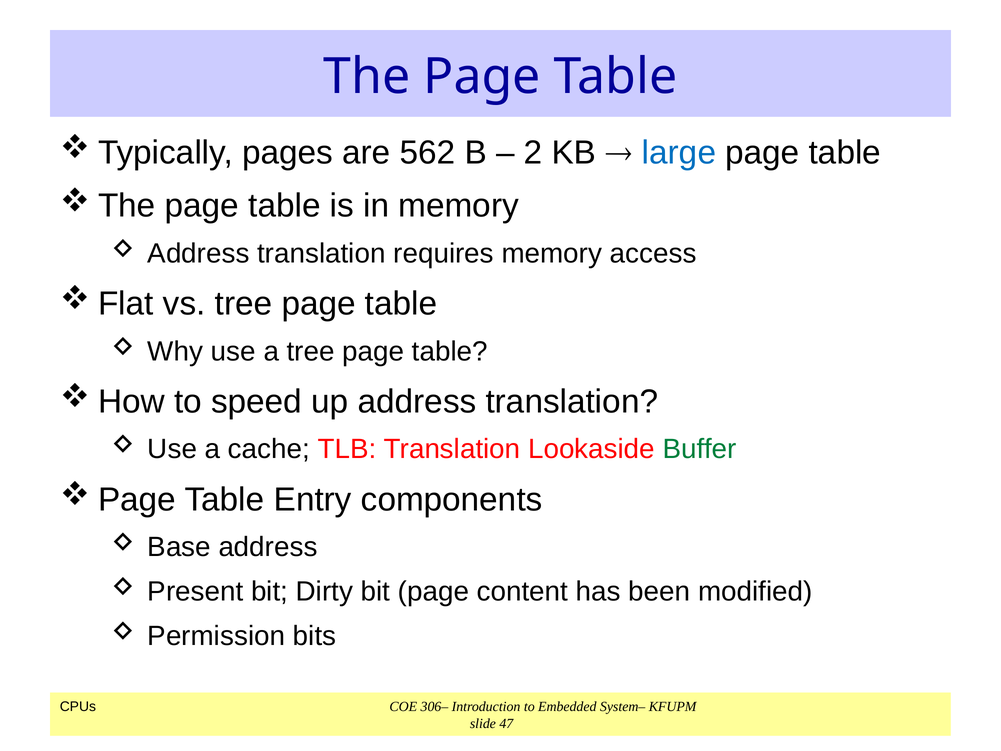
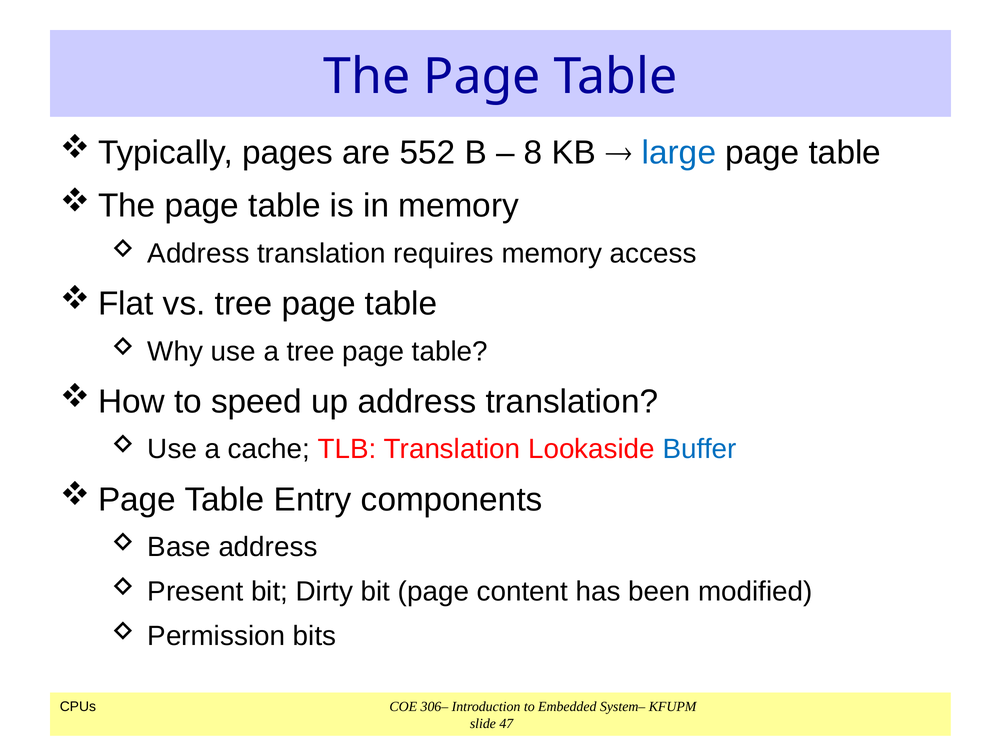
562: 562 -> 552
2: 2 -> 8
Buffer colour: green -> blue
